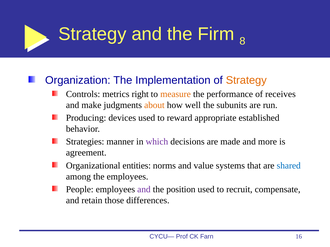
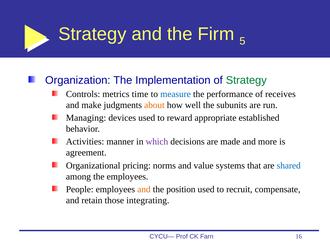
8: 8 -> 5
Strategy at (246, 81) colour: orange -> green
right: right -> time
measure colour: orange -> blue
Producing: Producing -> Managing
Strategies: Strategies -> Activities
entities: entities -> pricing
and at (144, 190) colour: purple -> orange
differences: differences -> integrating
